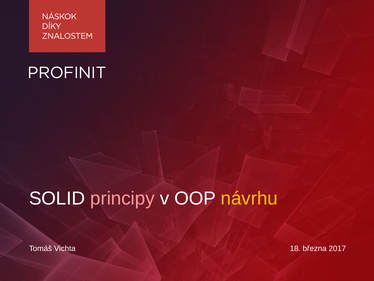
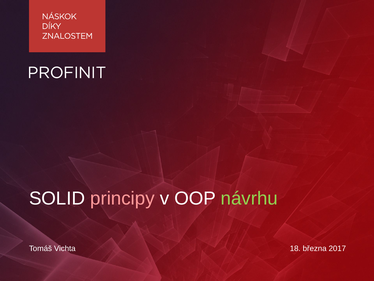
návrhu colour: yellow -> light green
